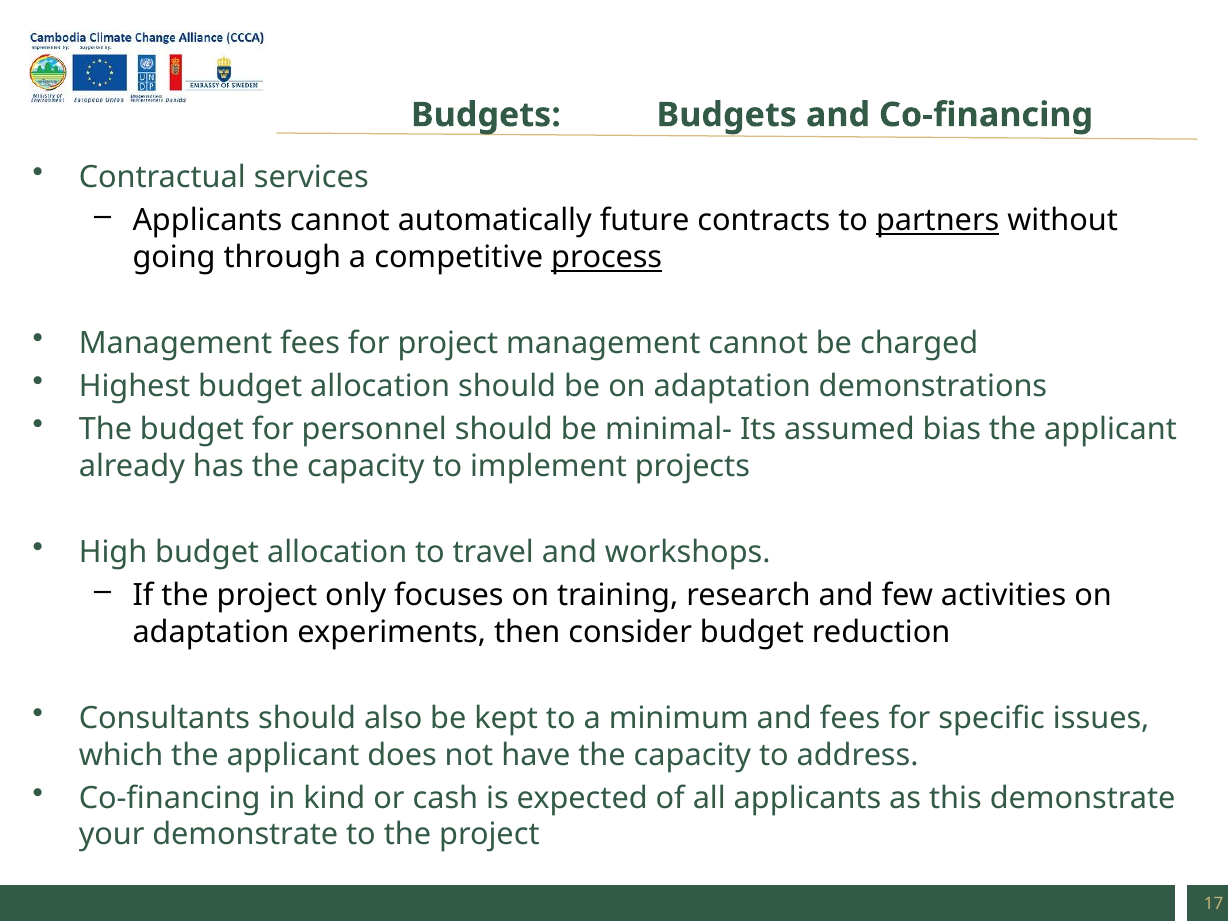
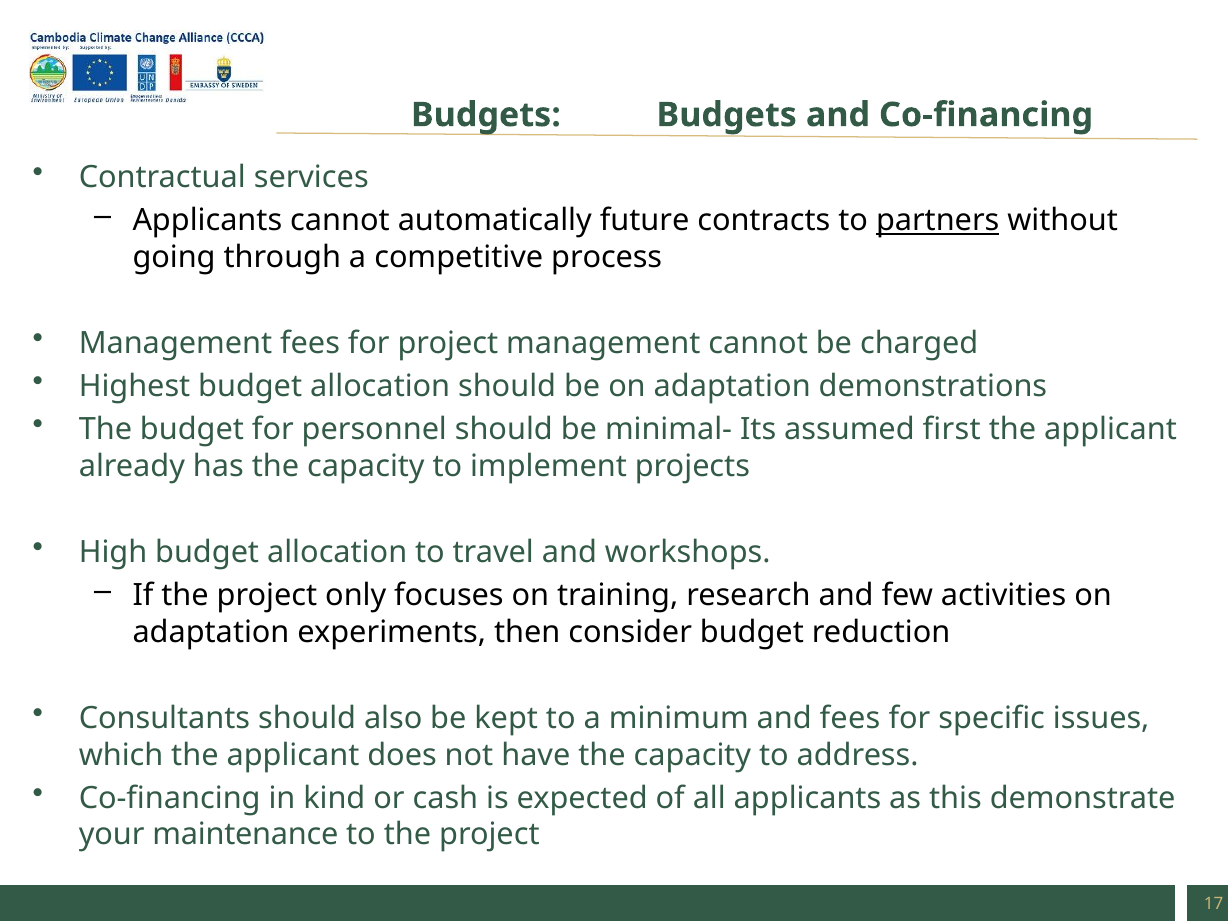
process underline: present -> none
bias: bias -> first
your demonstrate: demonstrate -> maintenance
